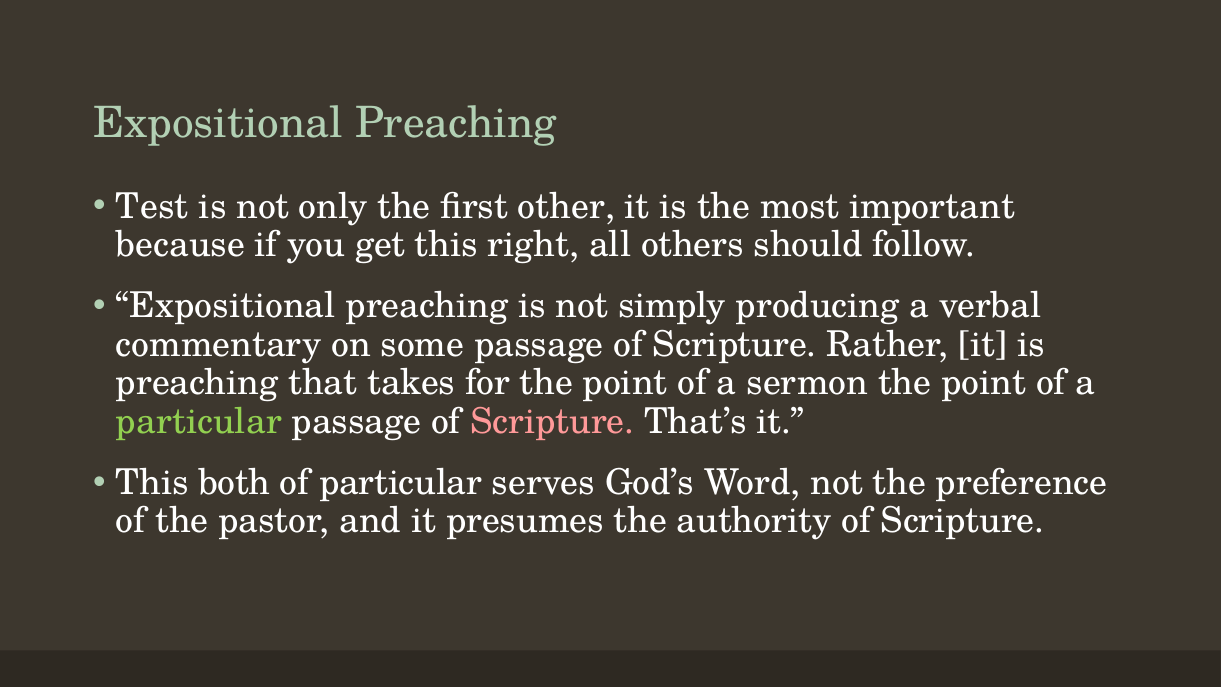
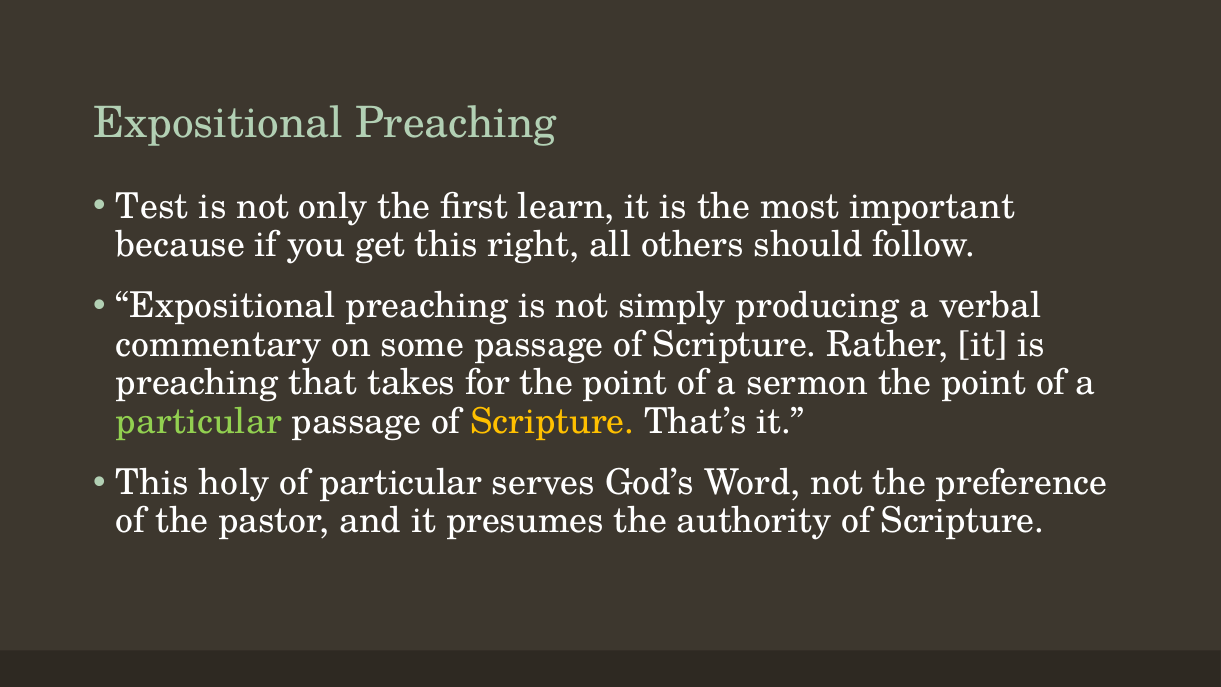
other: other -> learn
Scripture at (552, 421) colour: pink -> yellow
both: both -> holy
